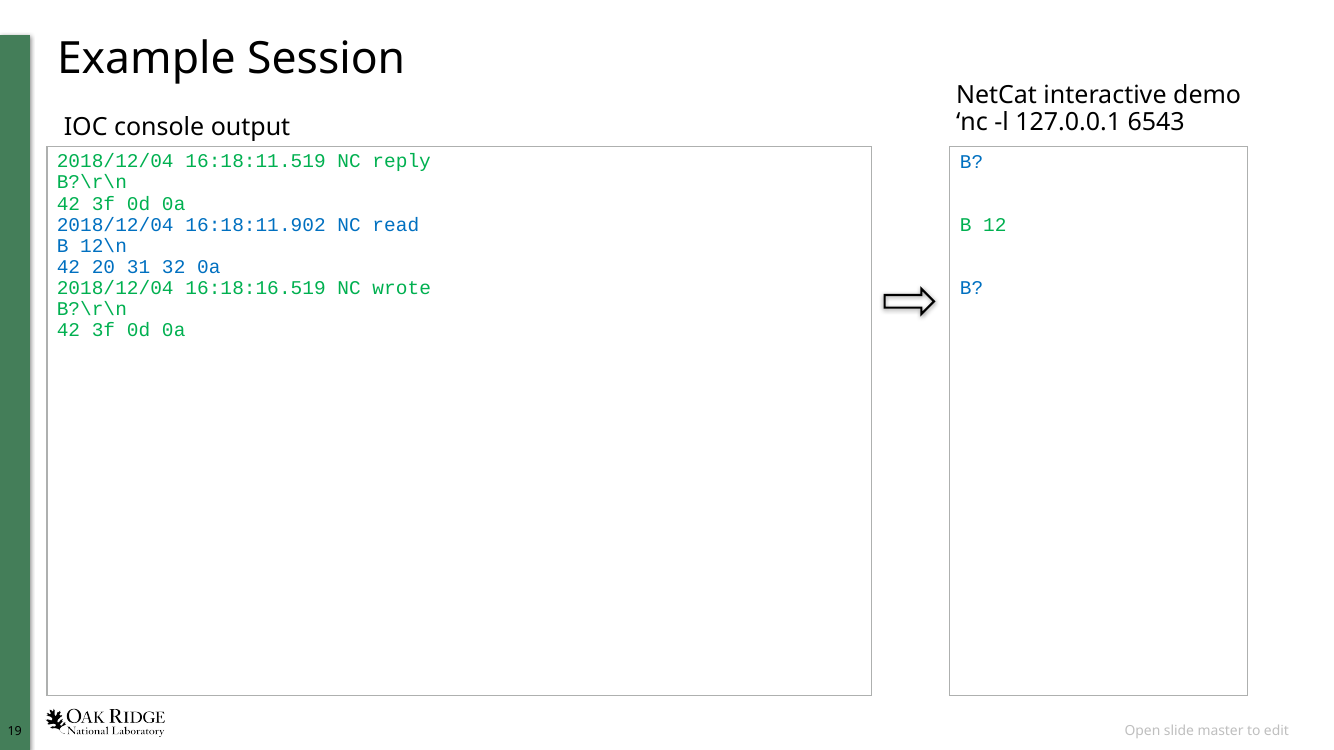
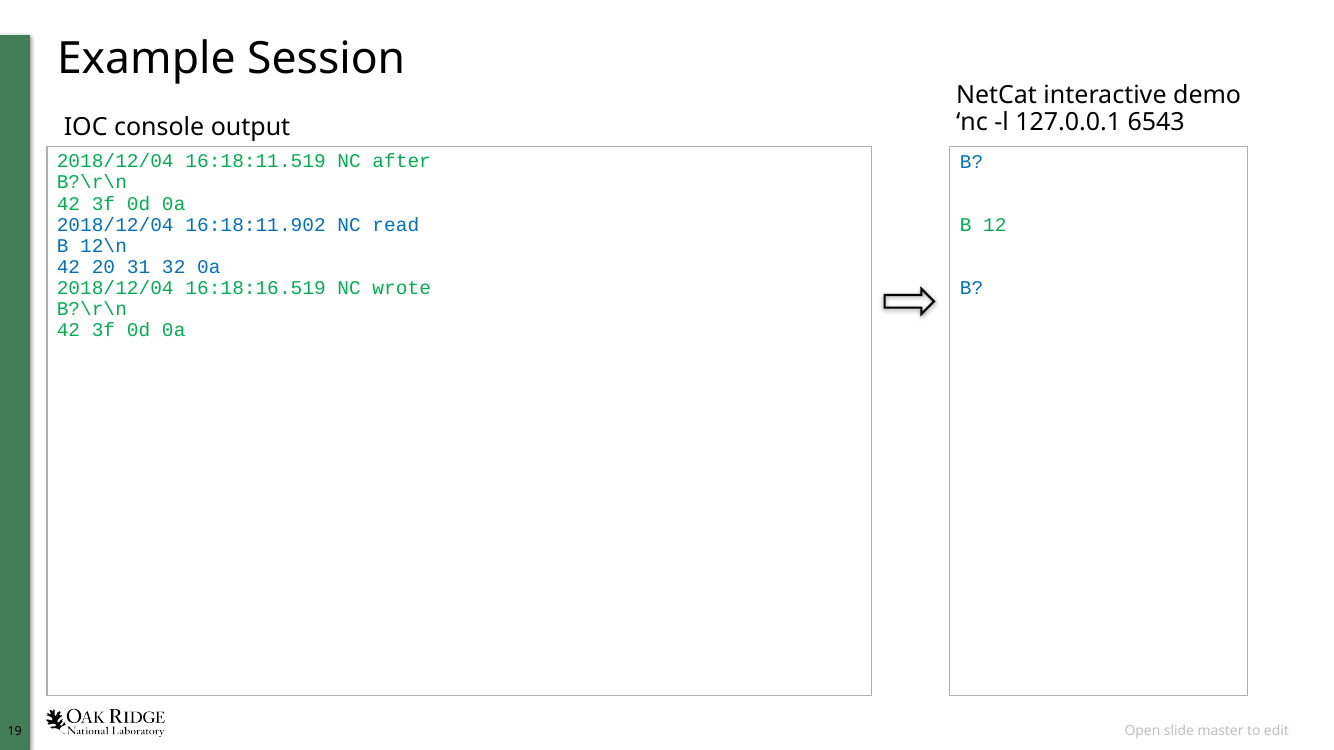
reply: reply -> after
